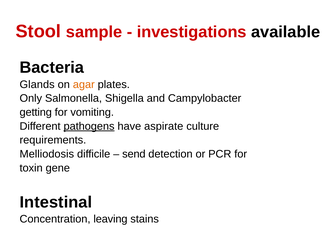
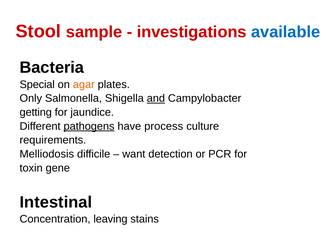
available colour: black -> blue
Glands: Glands -> Special
and underline: none -> present
vomiting: vomiting -> jaundice
aspirate: aspirate -> process
send: send -> want
